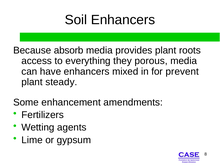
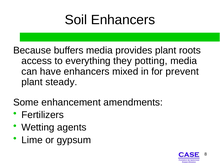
absorb: absorb -> buffers
porous: porous -> potting
